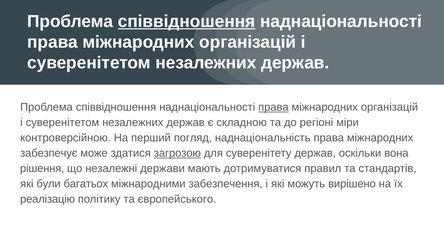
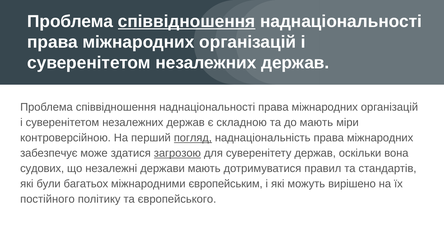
права at (273, 107) underline: present -> none
до регіоні: регіоні -> мають
погляд underline: none -> present
рішення: рішення -> судових
забезпечення: забезпечення -> європейським
реалізацію: реалізацію -> постійного
